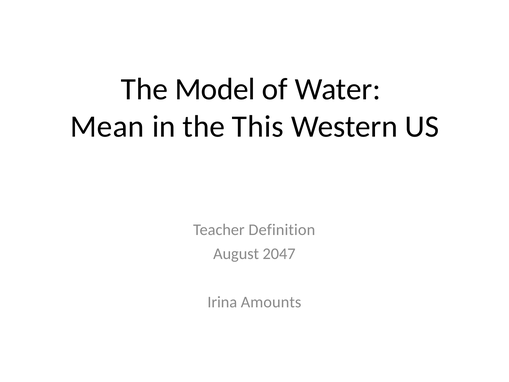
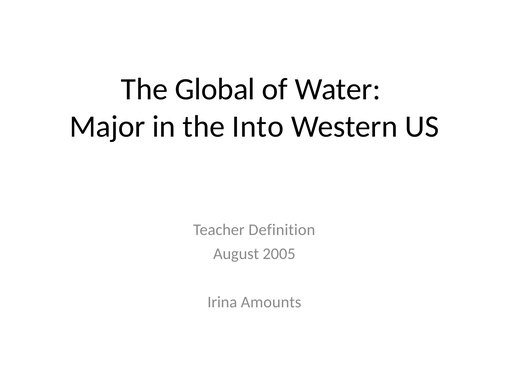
Model: Model -> Global
Mean: Mean -> Major
This: This -> Into
2047: 2047 -> 2005
